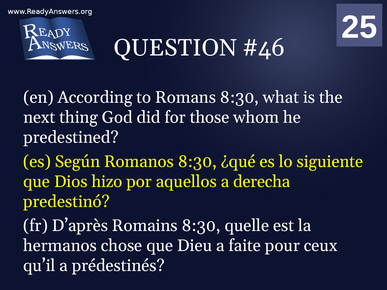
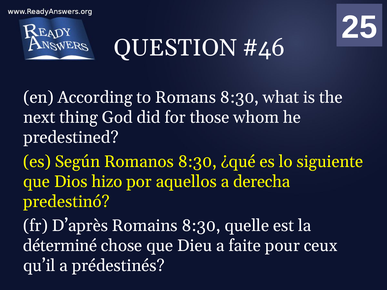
hermanos: hermanos -> déterminé
